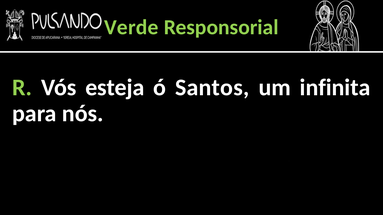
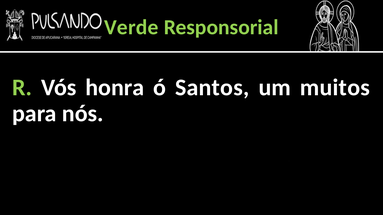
esteja: esteja -> honra
infinita: infinita -> muitos
